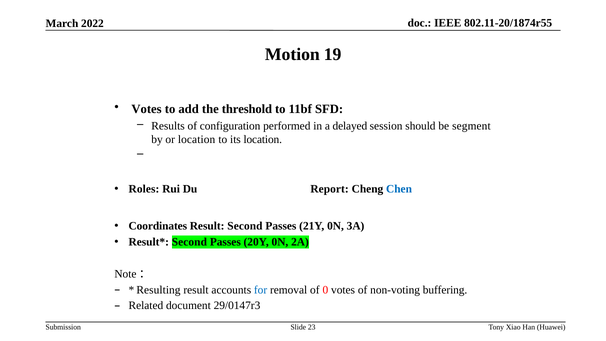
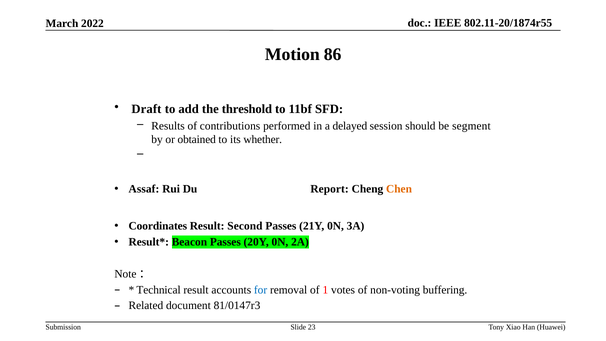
19: 19 -> 86
Votes at (147, 109): Votes -> Draft
configuration: configuration -> contributions
or location: location -> obtained
its location: location -> whether
Roles: Roles -> Assaf
Chen colour: blue -> orange
Second at (189, 242): Second -> Beacon
Resulting: Resulting -> Technical
0: 0 -> 1
29/0147r3: 29/0147r3 -> 81/0147r3
